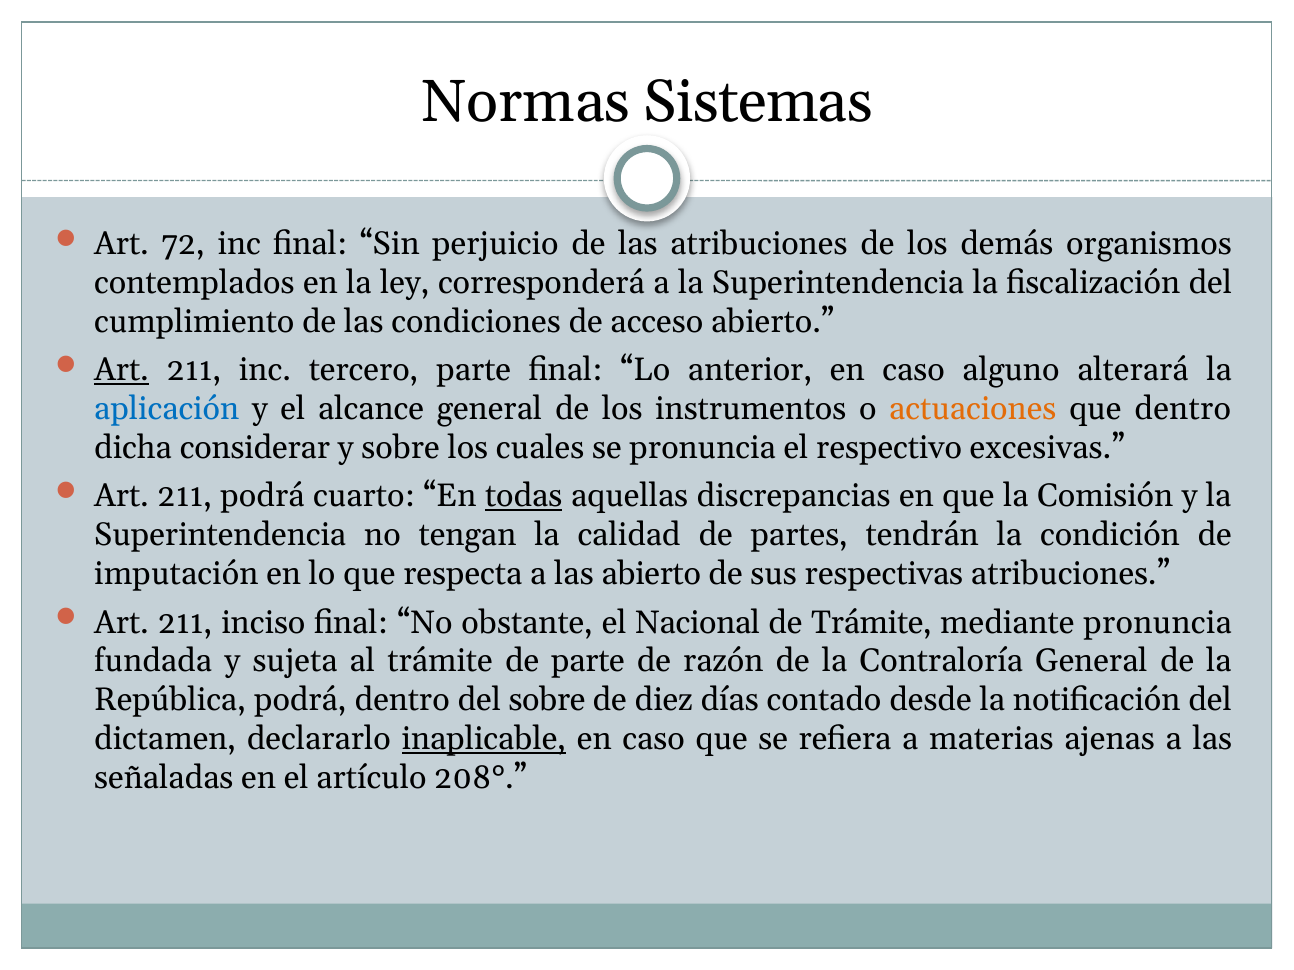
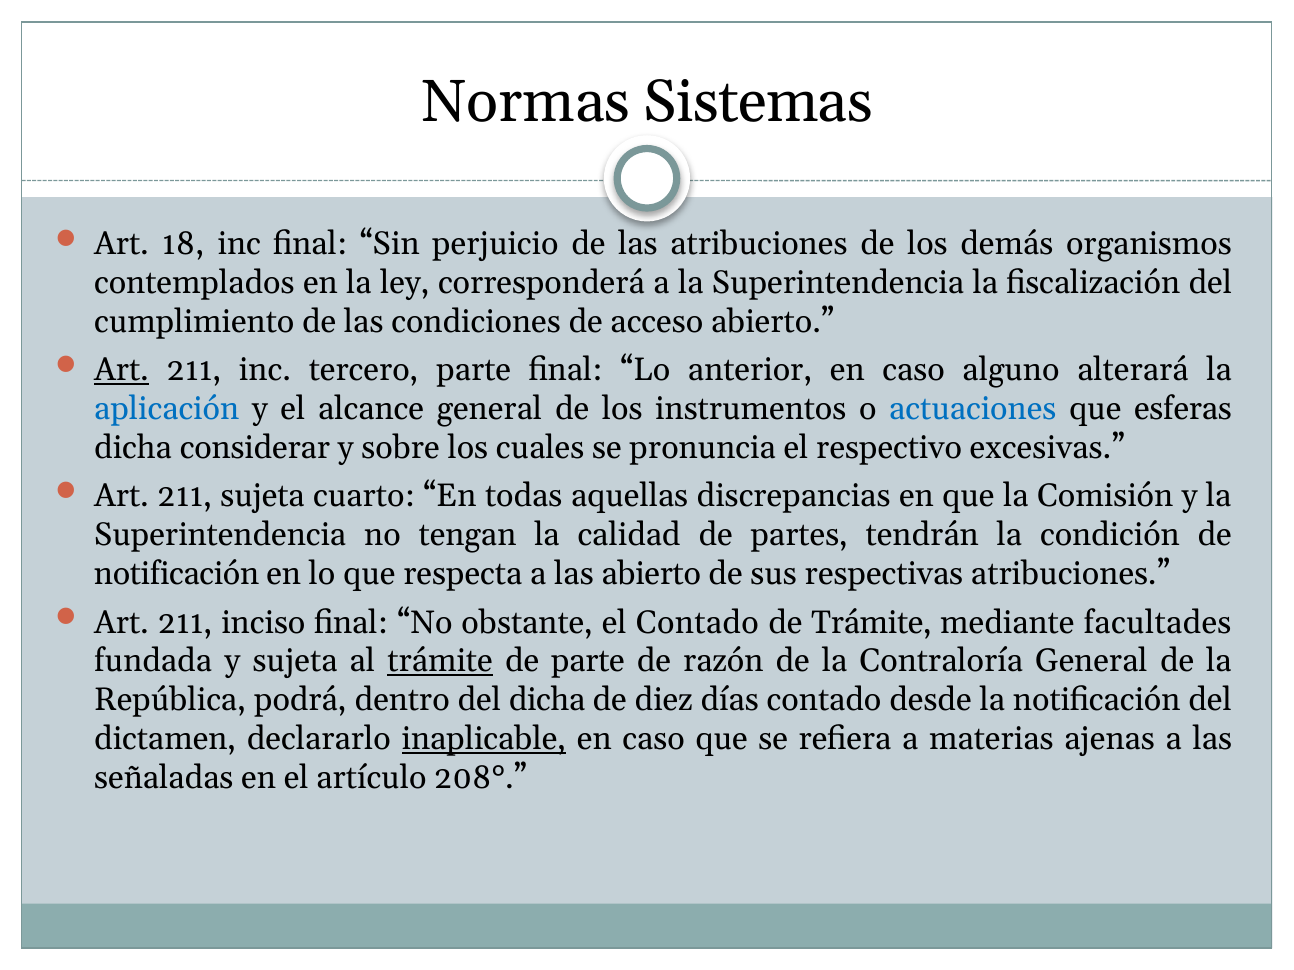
72: 72 -> 18
actuaciones colour: orange -> blue
que dentro: dentro -> esferas
211 podrá: podrá -> sujeta
todas underline: present -> none
imputación at (176, 574): imputación -> notificación
el Nacional: Nacional -> Contado
mediante pronuncia: pronuncia -> facultades
trámite at (440, 662) underline: none -> present
del sobre: sobre -> dicha
